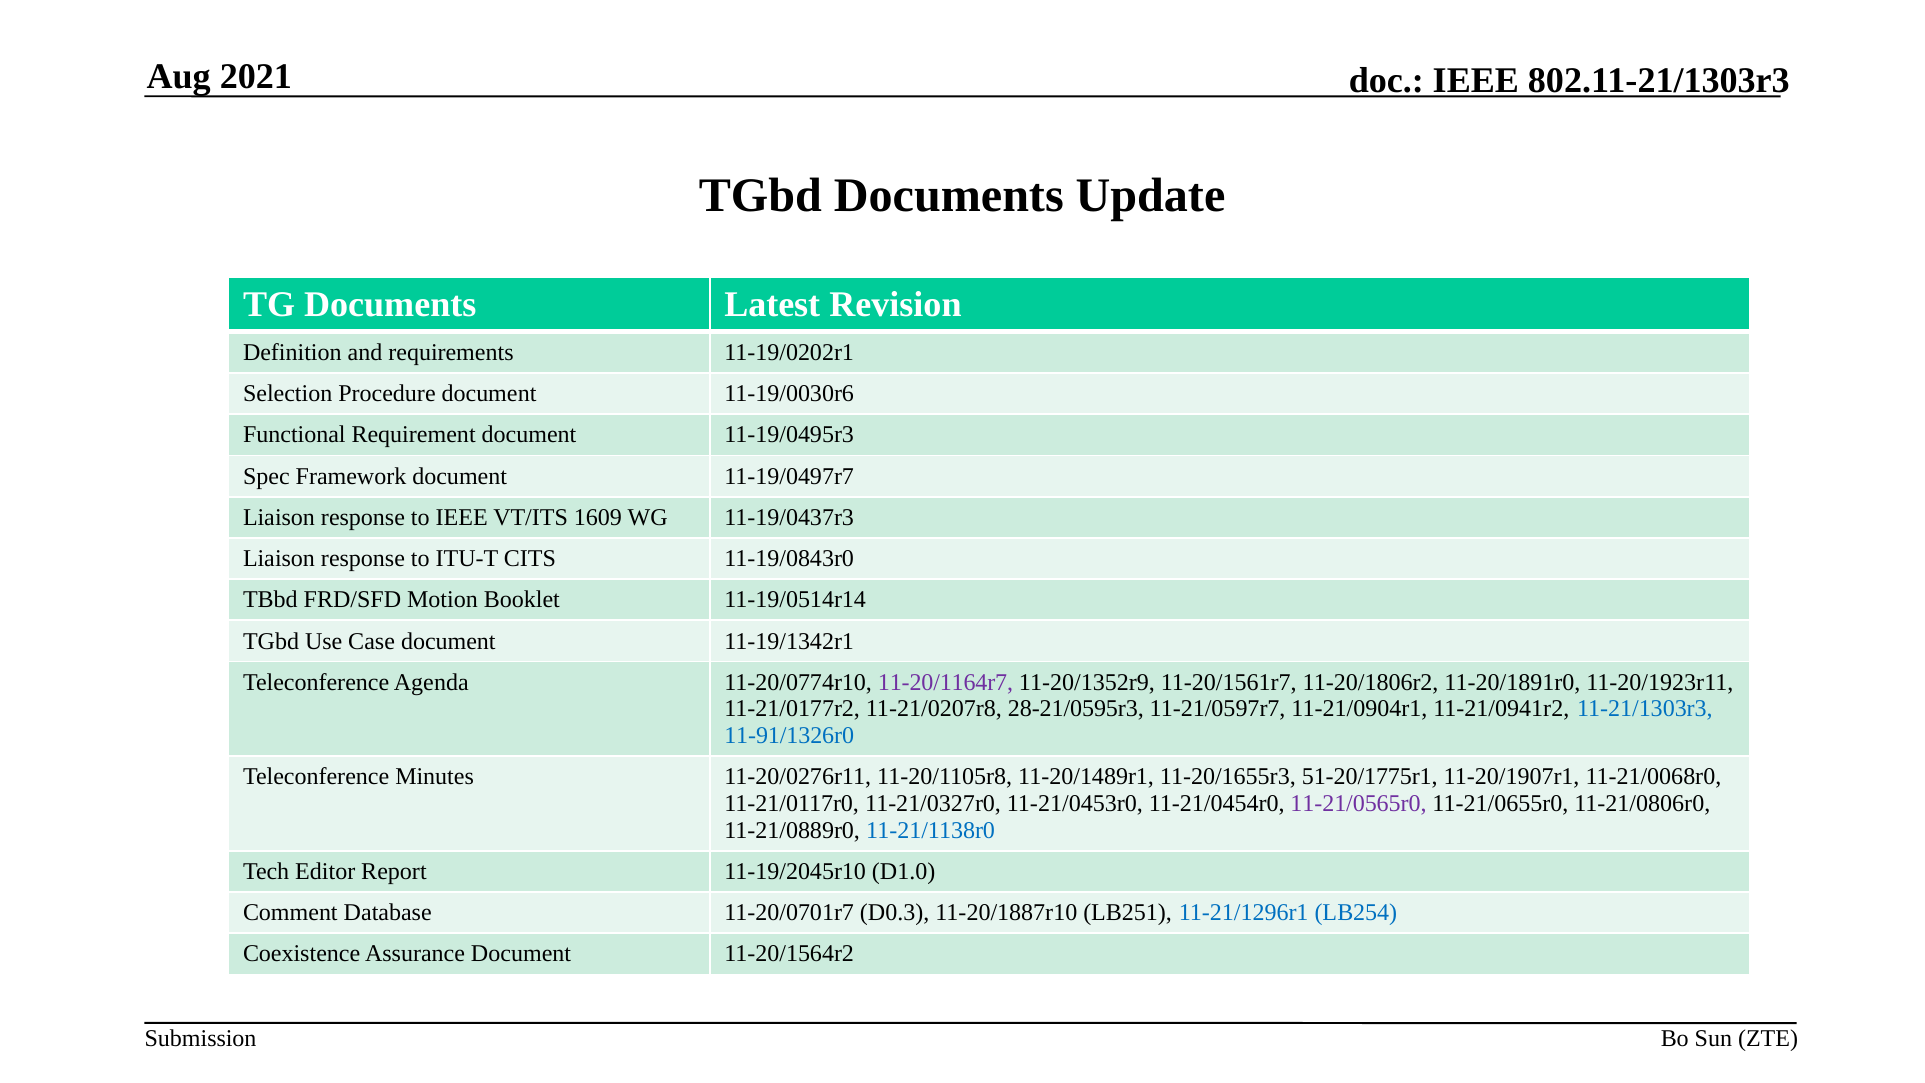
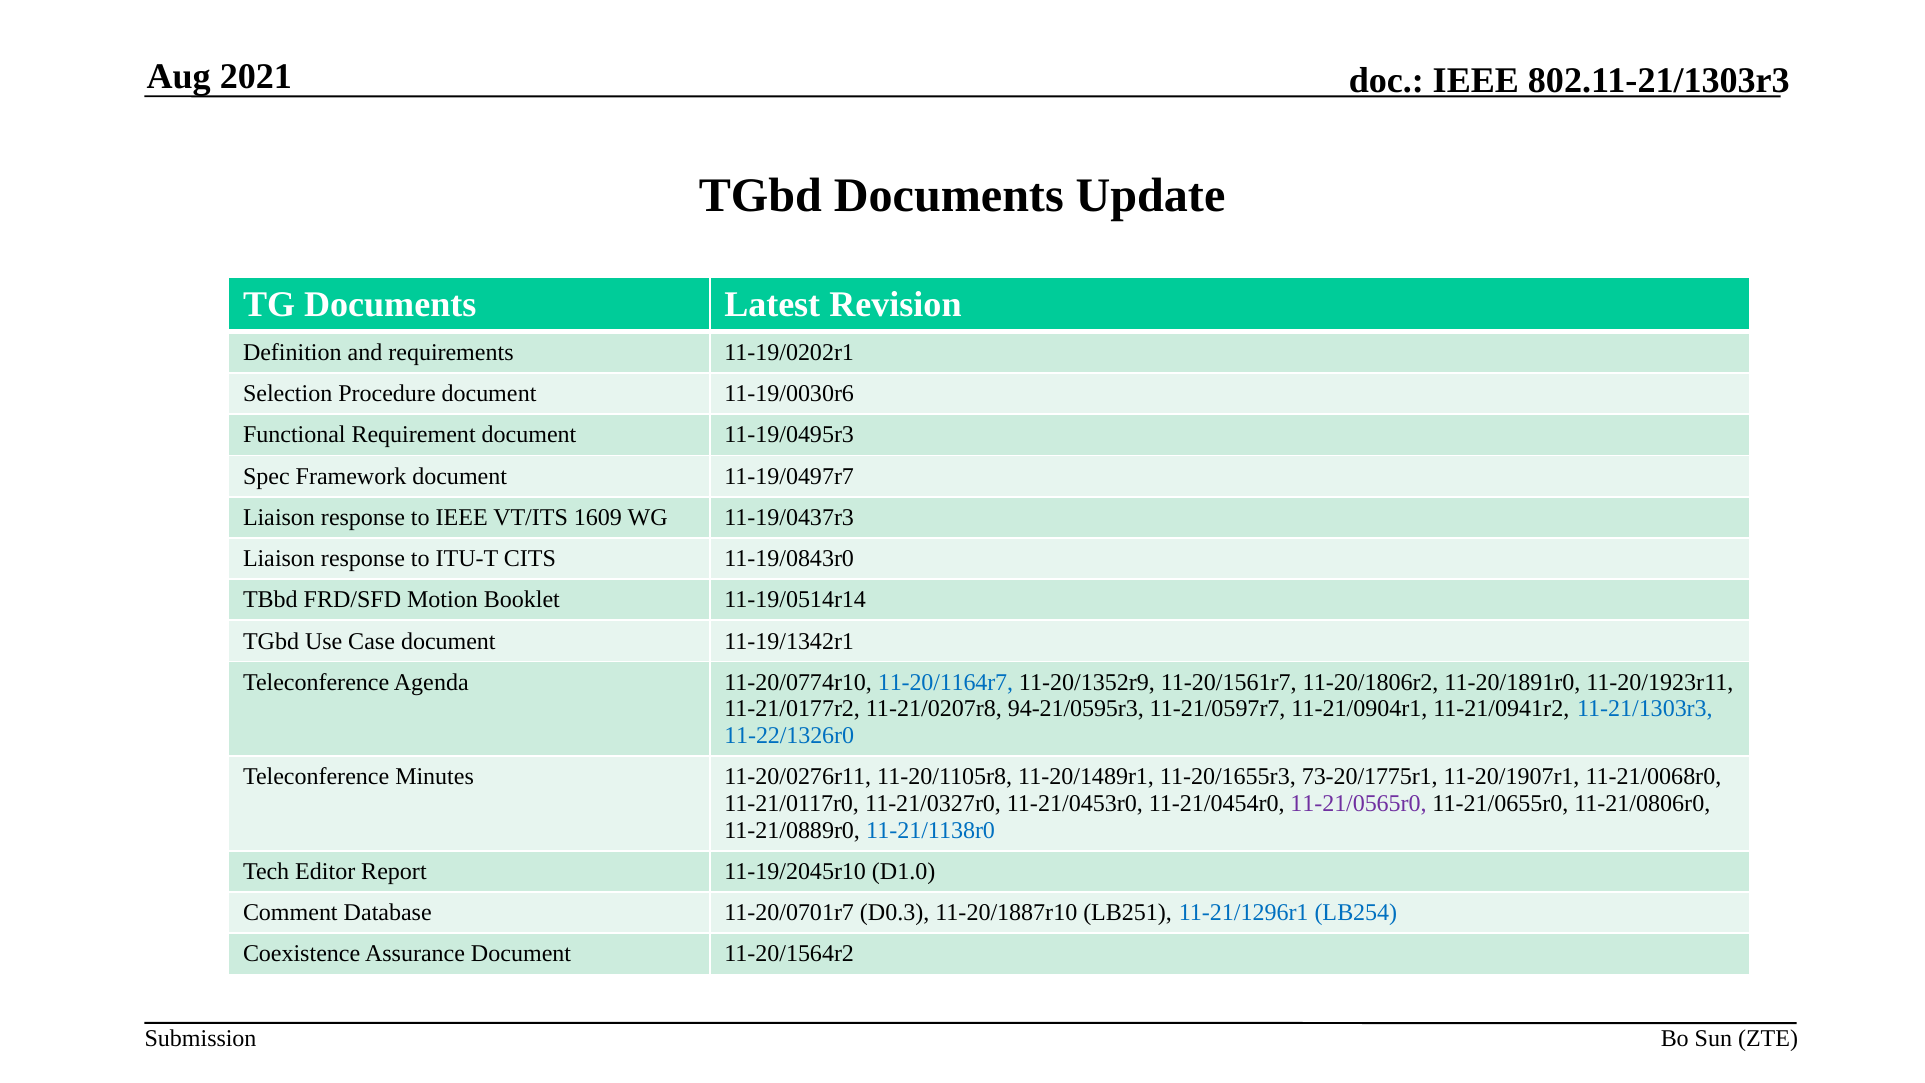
11-20/1164r7 colour: purple -> blue
28-21/0595r3: 28-21/0595r3 -> 94-21/0595r3
11-91/1326r0: 11-91/1326r0 -> 11-22/1326r0
51-20/1775r1: 51-20/1775r1 -> 73-20/1775r1
